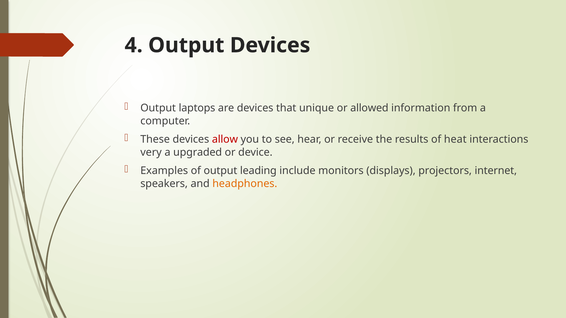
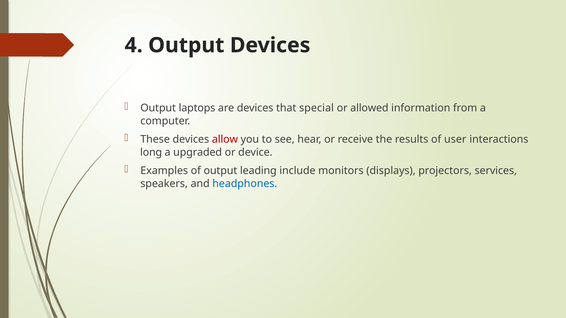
unique: unique -> special
heat: heat -> user
very: very -> long
internet: internet -> services
headphones colour: orange -> blue
